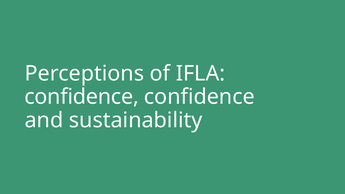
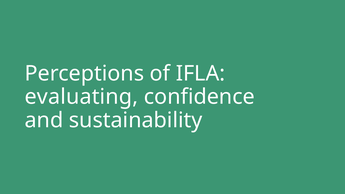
confidence at (82, 97): confidence -> evaluating
